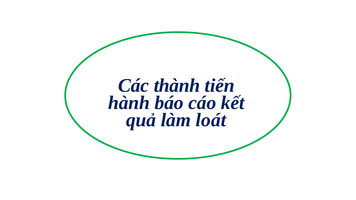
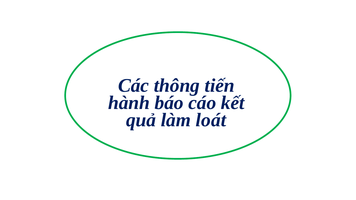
thành: thành -> thông
